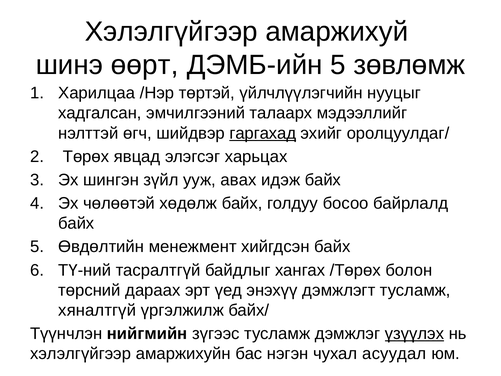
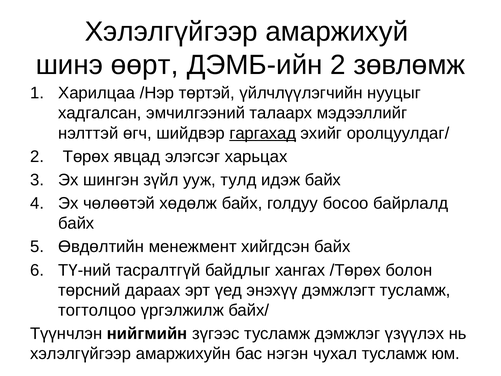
ДЭМБ-ийн 5: 5 -> 2
авах: авах -> тулд
хяналтгүй: хяналтгүй -> тогтолцоо
үзүүлэх underline: present -> none
чухал асуудал: асуудал -> тусламж
